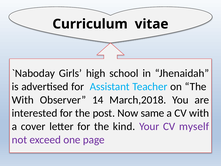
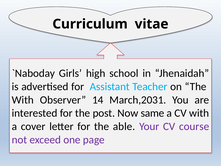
March,2018: March,2018 -> March,2031
kind: kind -> able
myself: myself -> course
